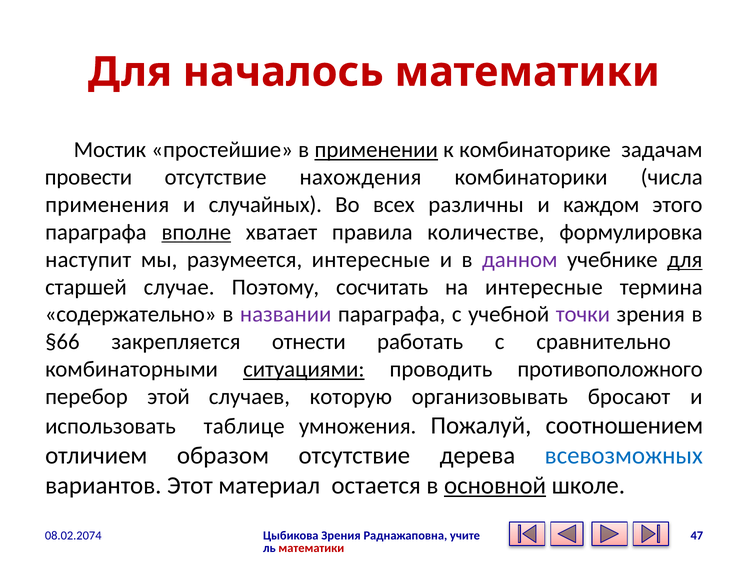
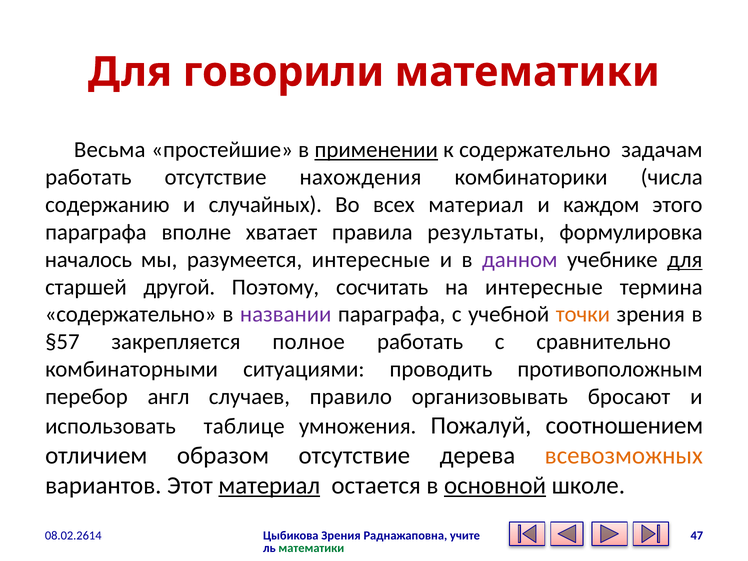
началось: началось -> говорили
Мостик: Мостик -> Весьма
к комбинаторике: комбинаторике -> содержательно
провести at (88, 177): провести -> работать
применения: применения -> содержанию
всех различны: различны -> материал
вполне underline: present -> none
количестве: количестве -> результаты
наступит: наступит -> началось
случае: случае -> другой
точки colour: purple -> orange
§66: §66 -> §57
отнести: отнести -> полное
ситуациями underline: present -> none
противоположного: противоположного -> противоположным
этой: этой -> англ
которую: которую -> правило
всевозможных colour: blue -> orange
материал at (269, 485) underline: none -> present
08.02.2074: 08.02.2074 -> 08.02.2614
математики at (311, 548) colour: red -> green
